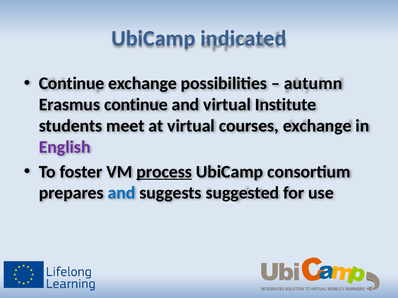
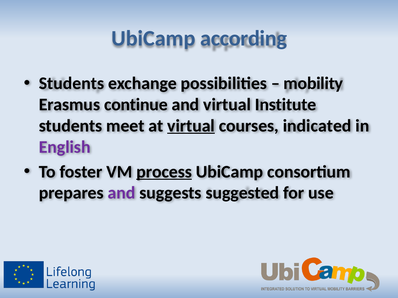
indicated: indicated -> according
Continue at (72, 83): Continue -> Students
autumn: autumn -> mobility
virtual at (191, 126) underline: none -> present
courses exchange: exchange -> indicated
and at (121, 193) colour: blue -> purple
